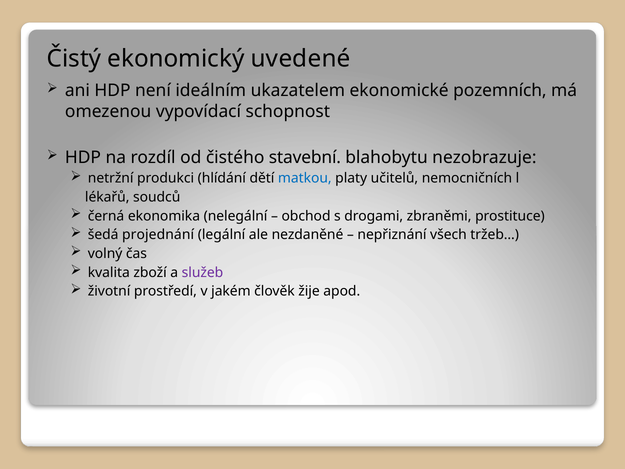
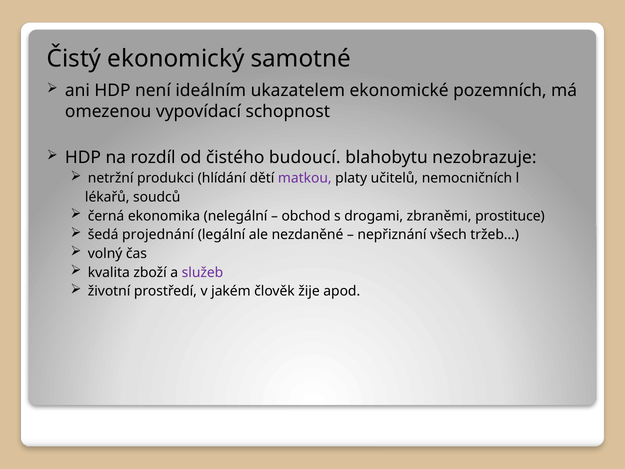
uvedené: uvedené -> samotné
stavební: stavební -> budoucí
matkou colour: blue -> purple
